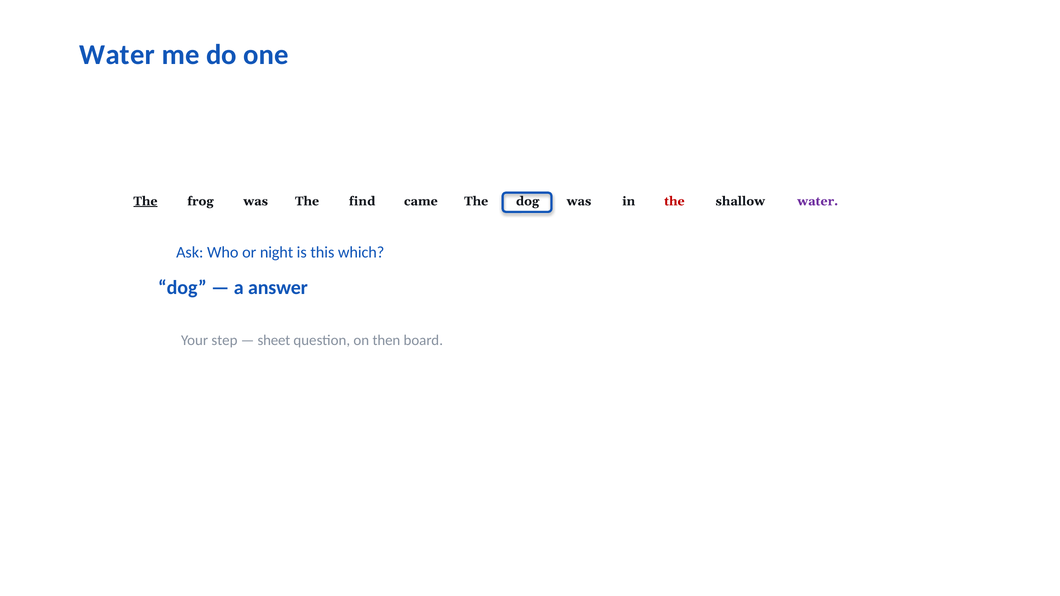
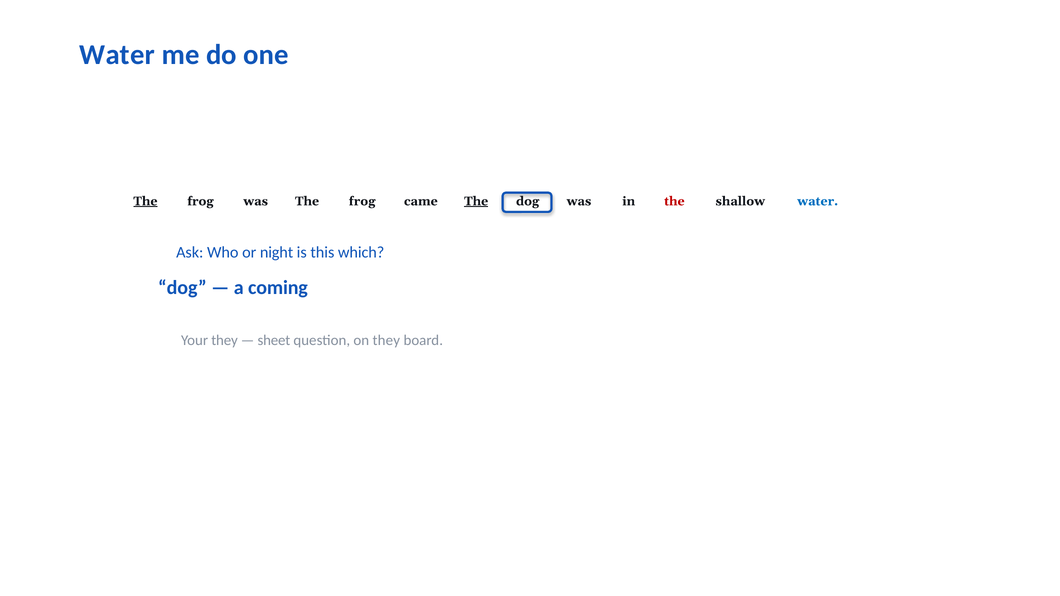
was The find: find -> frog
The at (476, 201) underline: none -> present
water at (818, 201) colour: purple -> blue
answer: answer -> coming
Your step: step -> they
on then: then -> they
